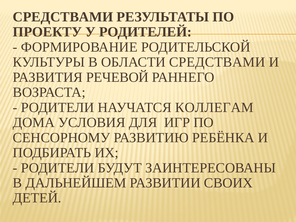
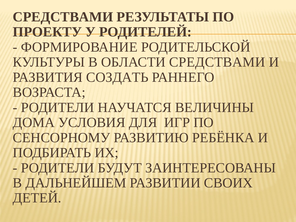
РЕЧЕВОЙ: РЕЧЕВОЙ -> СОЗДАТЬ
КОЛЛЕГАМ: КОЛЛЕГАМ -> ВЕЛИЧИНЫ
